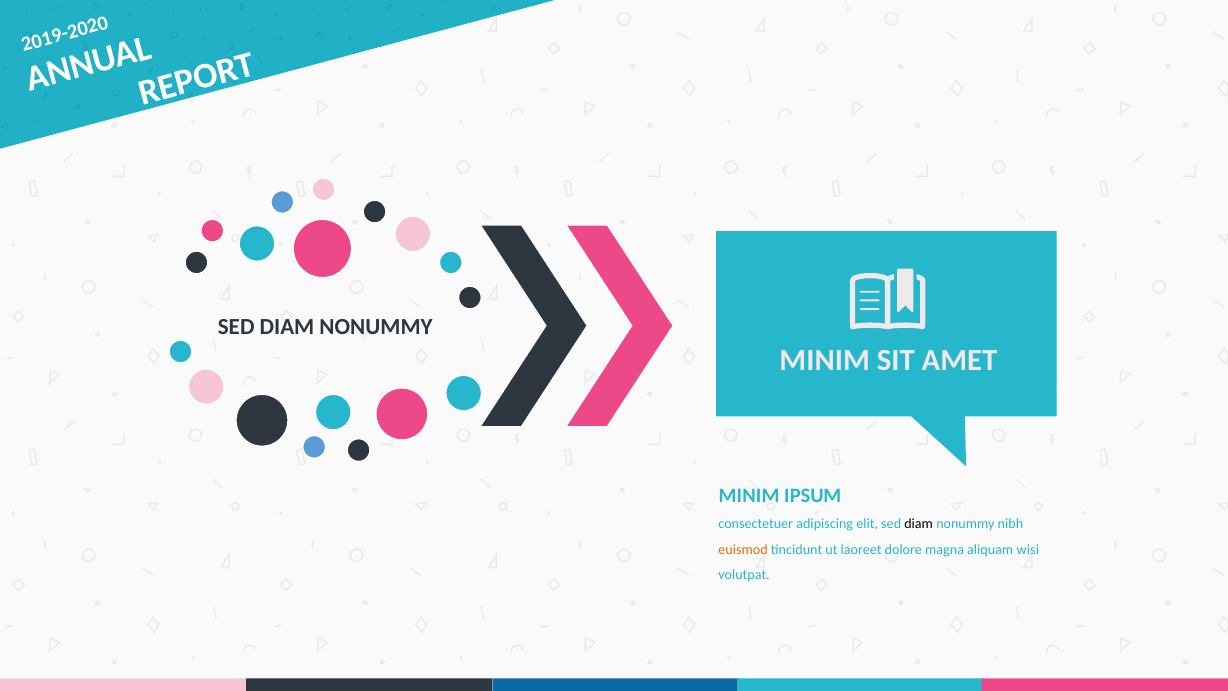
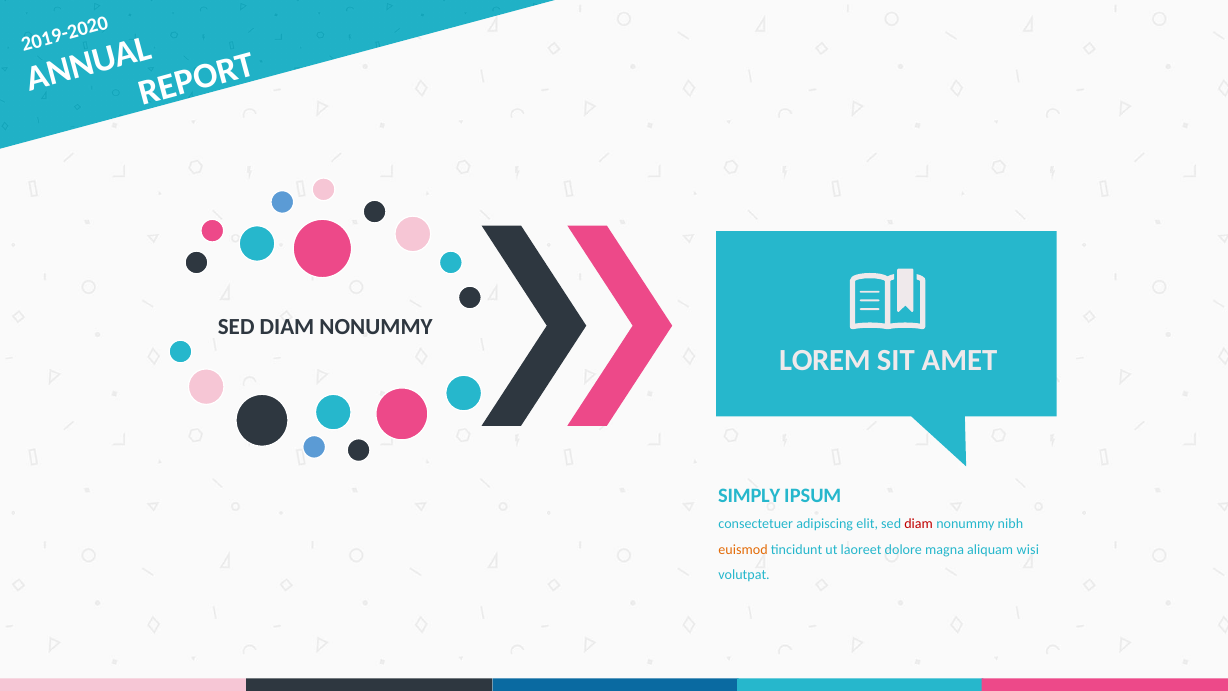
MINIM at (825, 361): MINIM -> LOREM
MINIM at (749, 495): MINIM -> SIMPLY
diam at (919, 524) colour: black -> red
